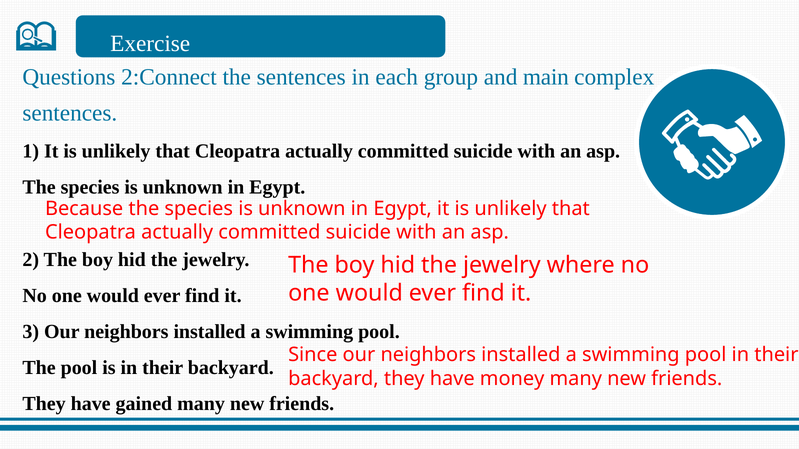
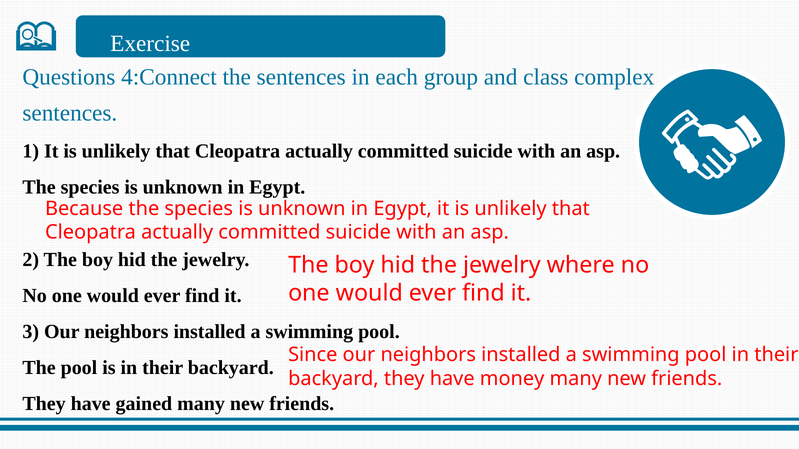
2:Connect: 2:Connect -> 4:Connect
main: main -> class
